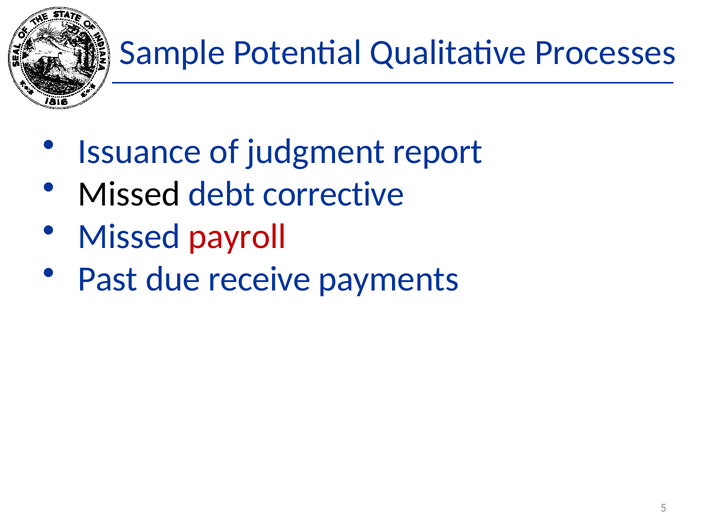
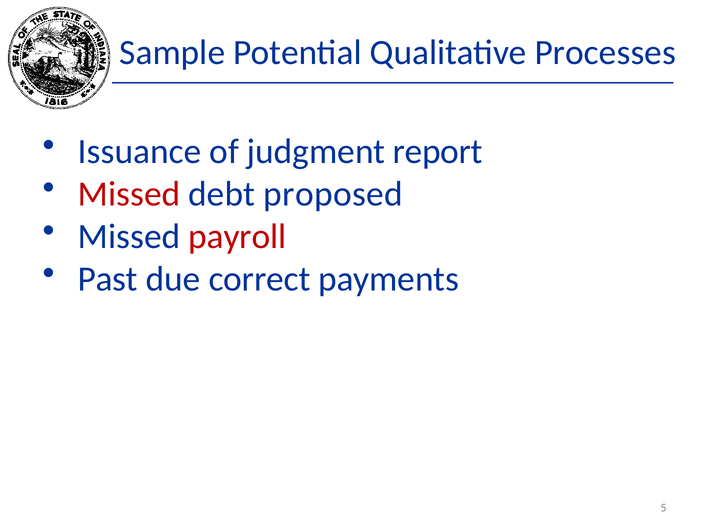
Missed at (129, 194) colour: black -> red
corrective: corrective -> proposed
receive: receive -> correct
